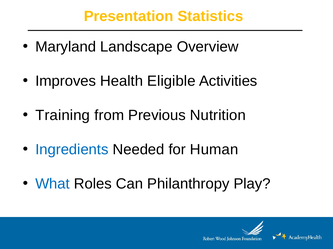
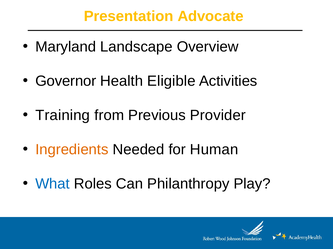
Statistics: Statistics -> Advocate
Improves: Improves -> Governor
Nutrition: Nutrition -> Provider
Ingredients colour: blue -> orange
